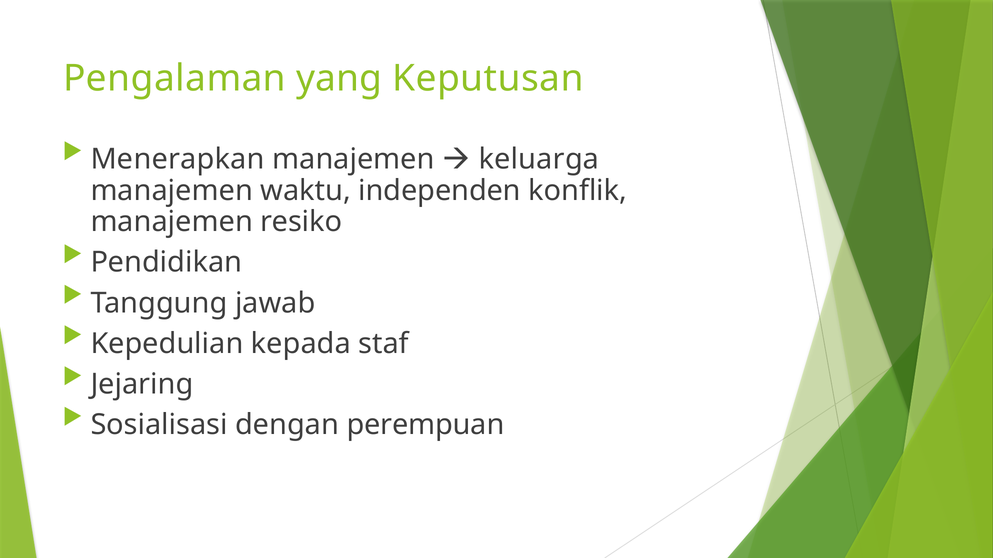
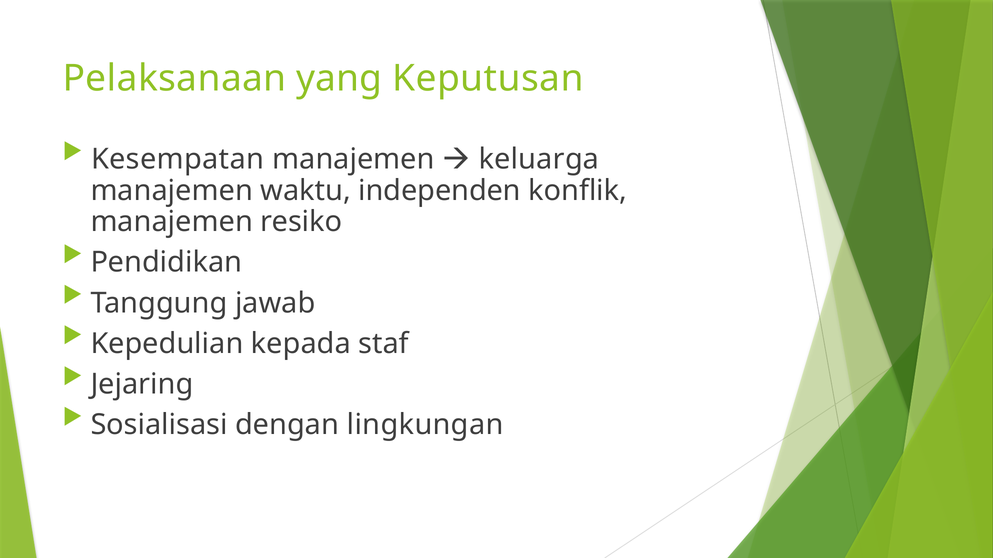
Pengalaman: Pengalaman -> Pelaksanaan
Menerapkan: Menerapkan -> Kesempatan
perempuan: perempuan -> lingkungan
